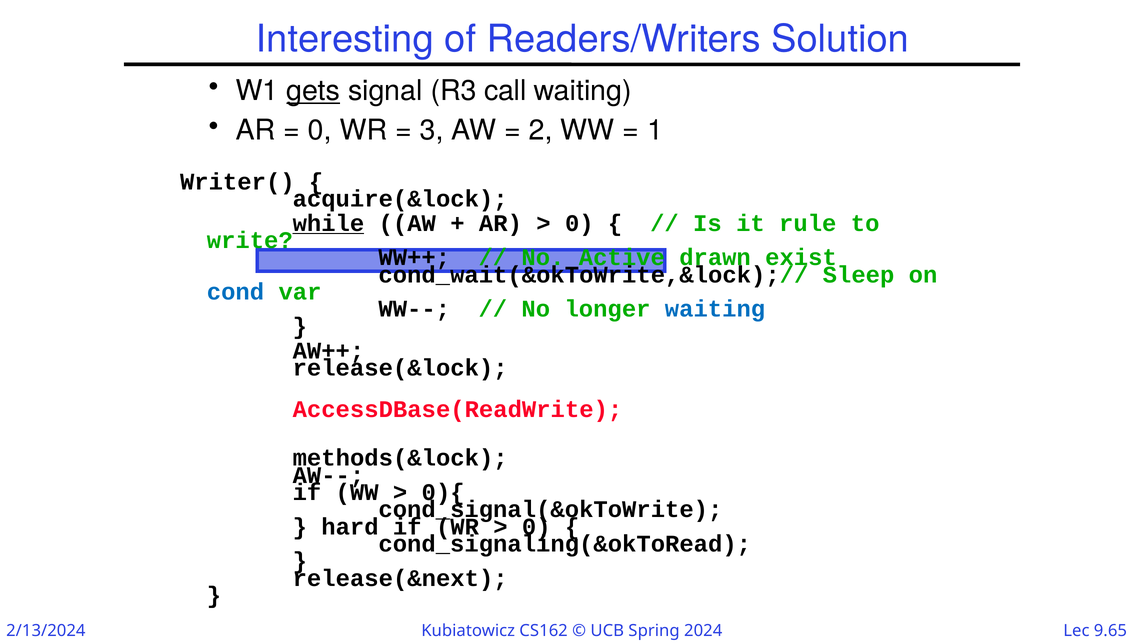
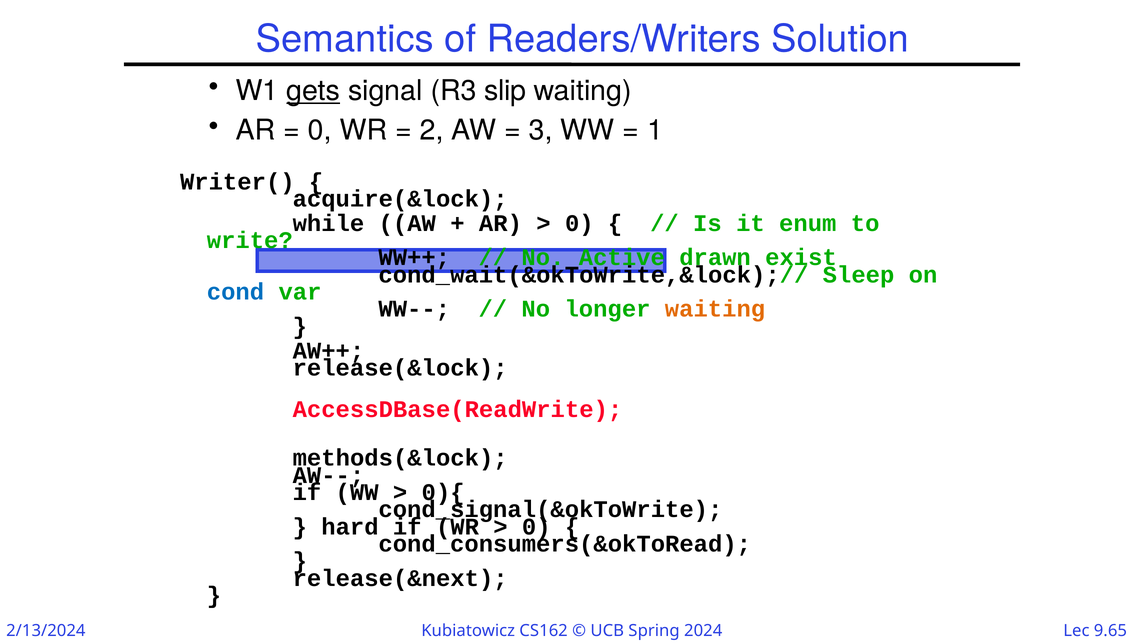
Interesting: Interesting -> Semantics
call: call -> slip
3: 3 -> 2
2: 2 -> 3
while underline: present -> none
rule: rule -> enum
waiting at (715, 309) colour: blue -> orange
cond_signaling(&okToRead: cond_signaling(&okToRead -> cond_consumers(&okToRead
